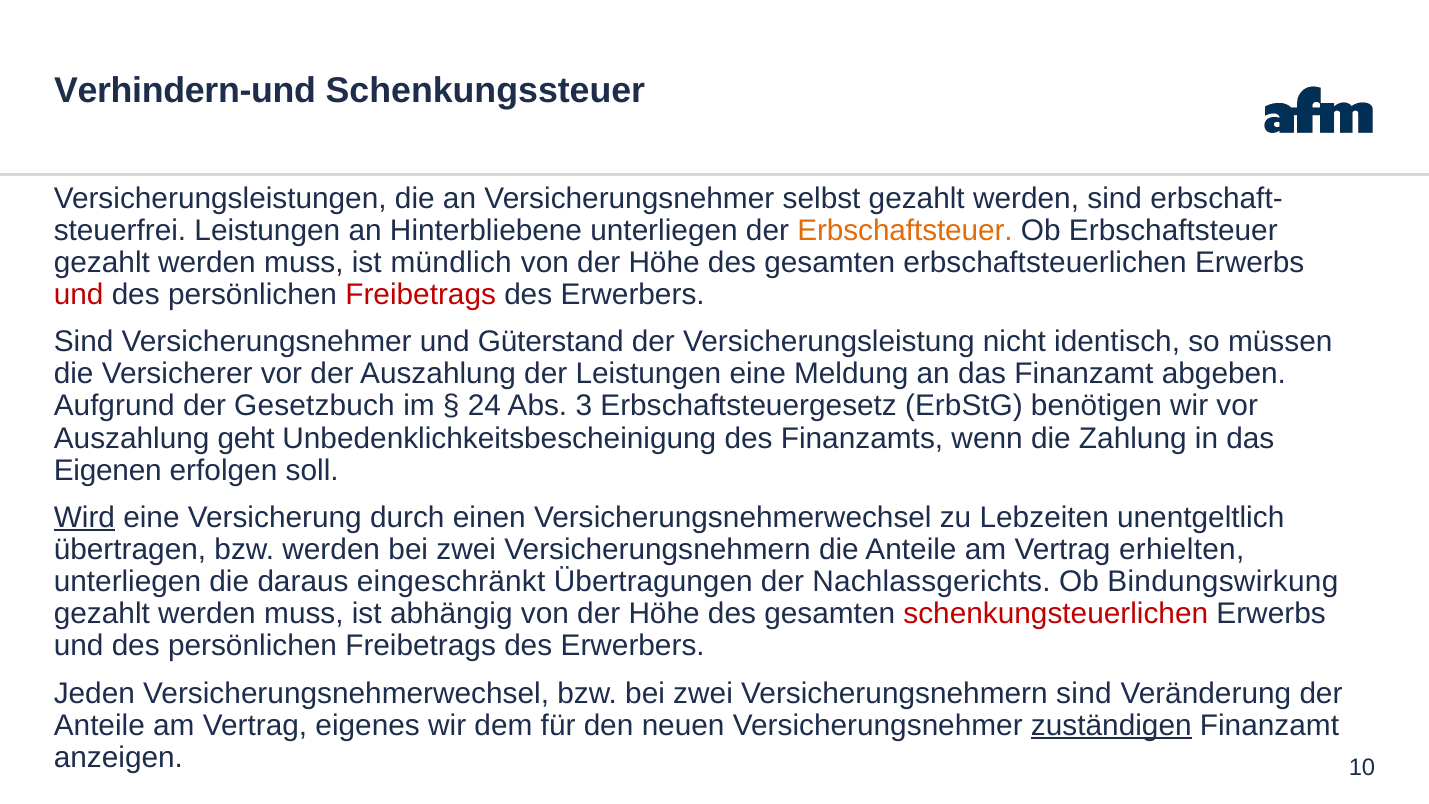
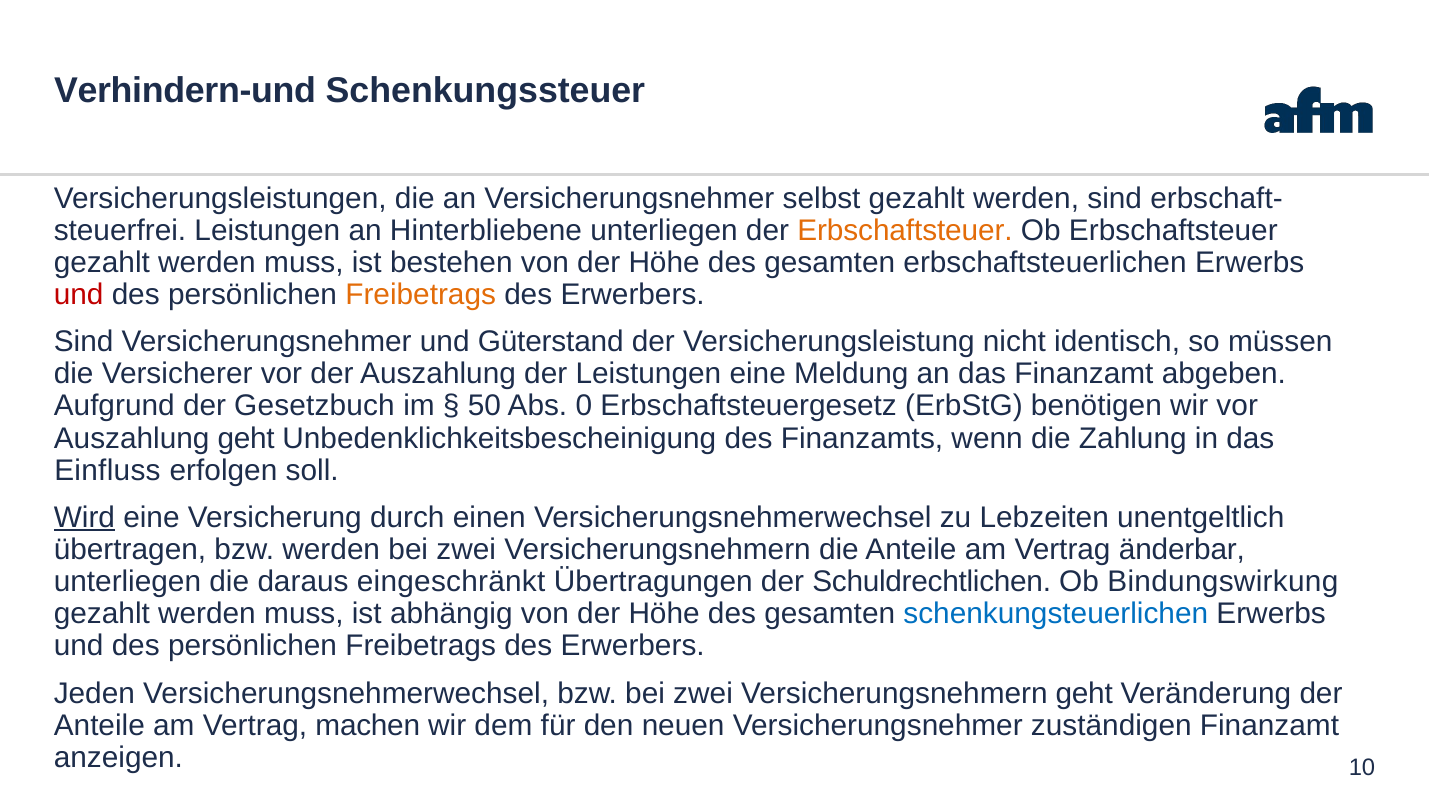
mündlich: mündlich -> bestehen
Freibetrags at (421, 295) colour: red -> orange
24: 24 -> 50
3: 3 -> 0
Eigenen: Eigenen -> Einfluss
erhielten: erhielten -> änderbar
Nachlassgerichts: Nachlassgerichts -> Schuldrechtlichen
schenkungsteuerlichen colour: red -> blue
Versicherungsnehmern sind: sind -> geht
eigenes: eigenes -> machen
zuständigen underline: present -> none
